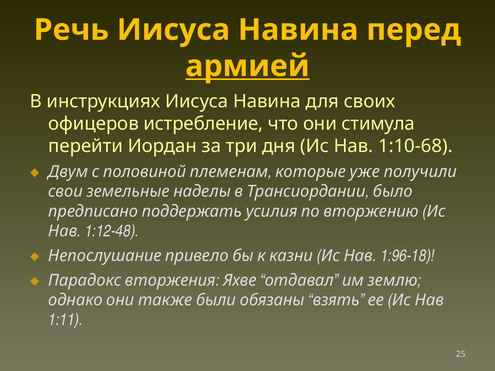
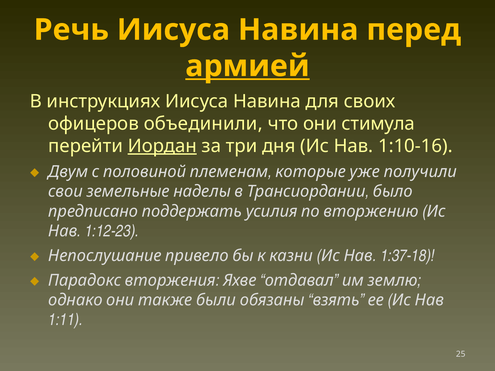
истребление: истребление -> объединили
Иордан underline: none -> present
1:10-68: 1:10-68 -> 1:10-16
1:12-48: 1:12-48 -> 1:12-23
1:96-18: 1:96-18 -> 1:37-18
